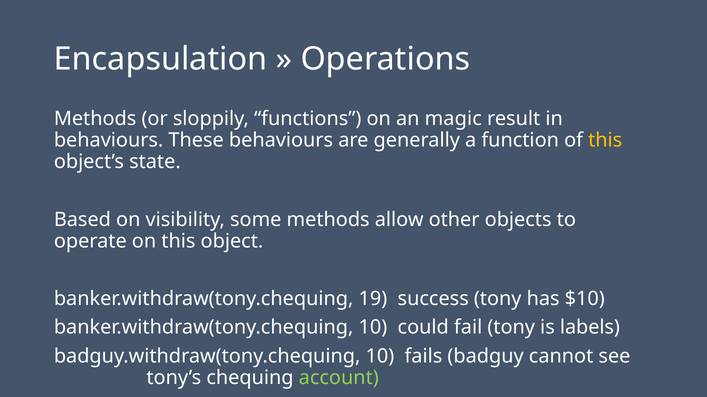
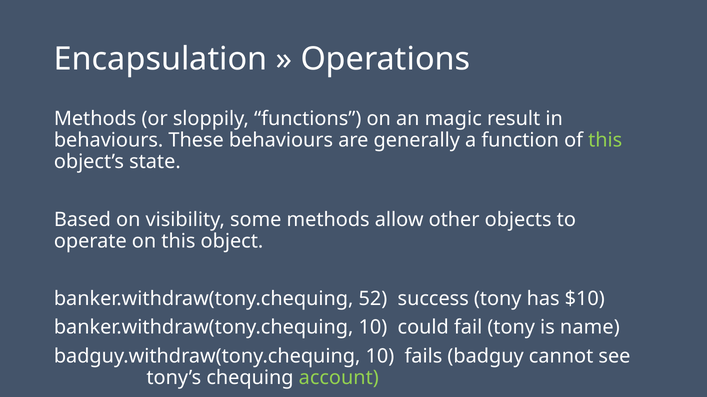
this at (605, 141) colour: yellow -> light green
19: 19 -> 52
labels: labels -> name
